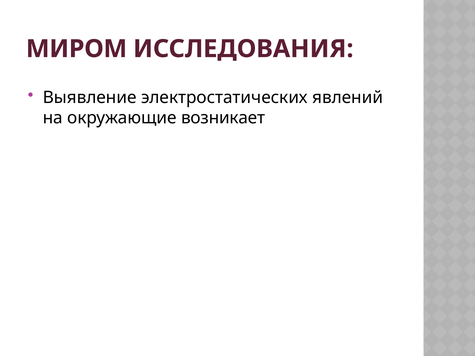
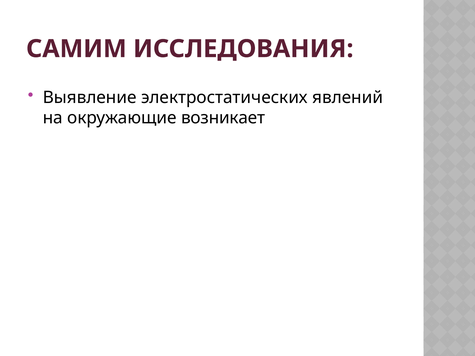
МИРОМ: МИРОМ -> САМИМ
